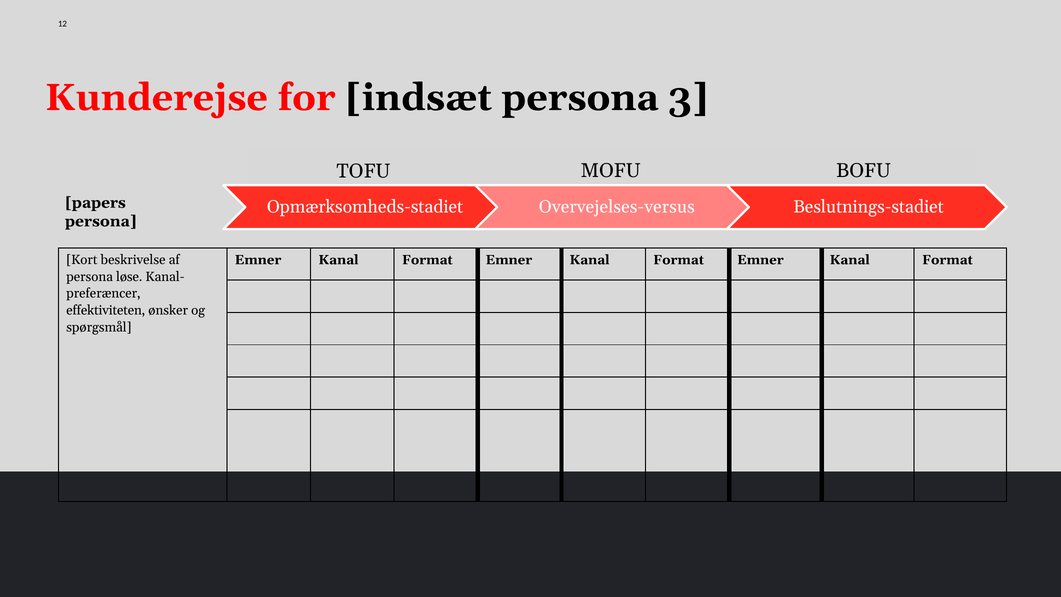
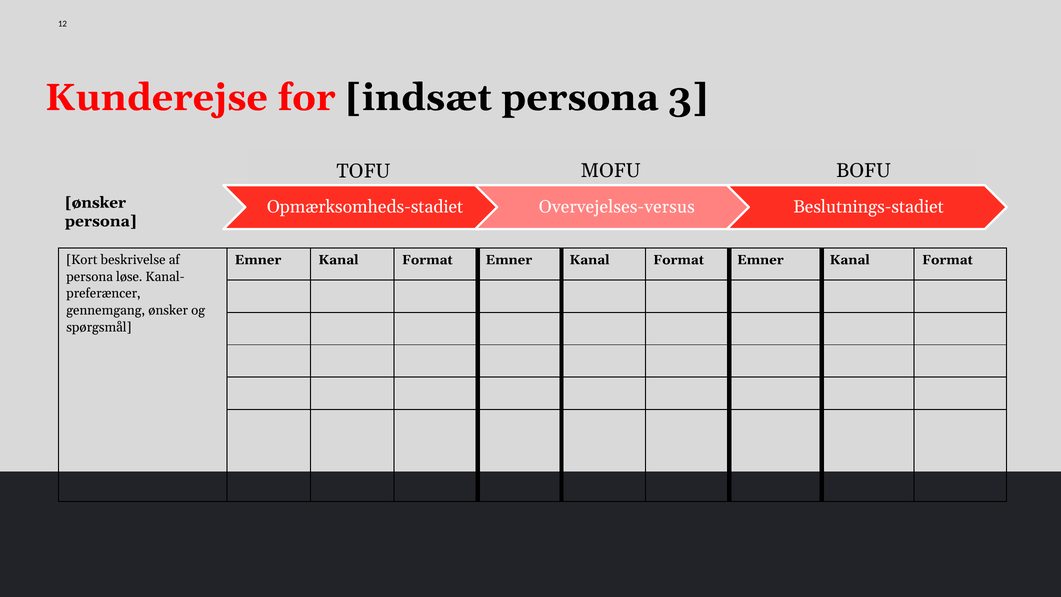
papers at (95, 203): papers -> ønsker
effektiviteten: effektiviteten -> gennemgang
